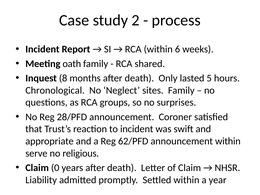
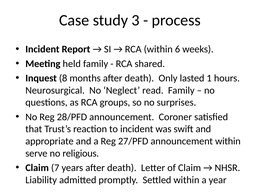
2: 2 -> 3
oath: oath -> held
5: 5 -> 1
Chronological: Chronological -> Neurosurgical
sites: sites -> read
62/PFD: 62/PFD -> 27/PFD
0: 0 -> 7
